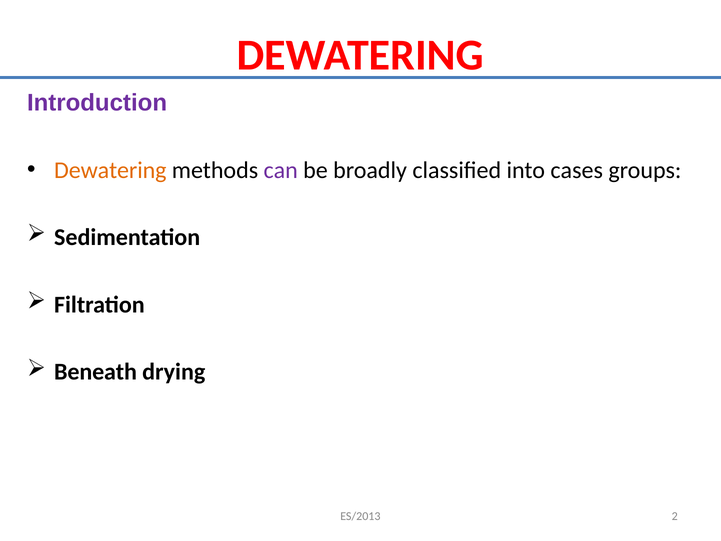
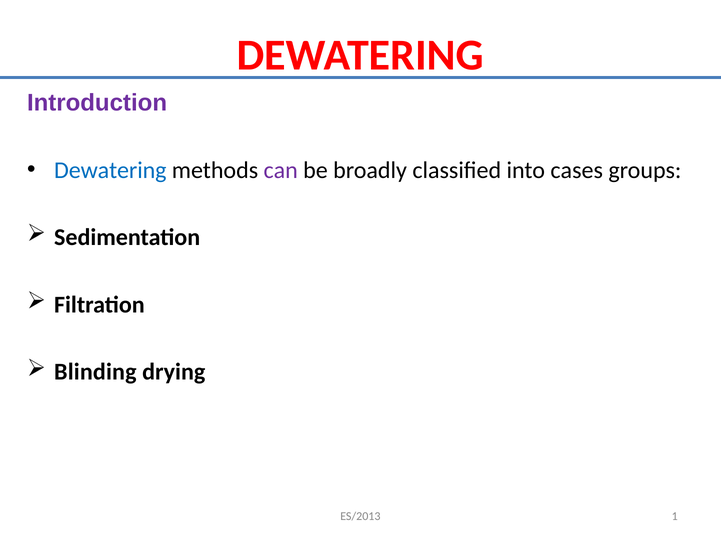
Dewatering at (110, 170) colour: orange -> blue
Beneath: Beneath -> Blinding
2: 2 -> 1
